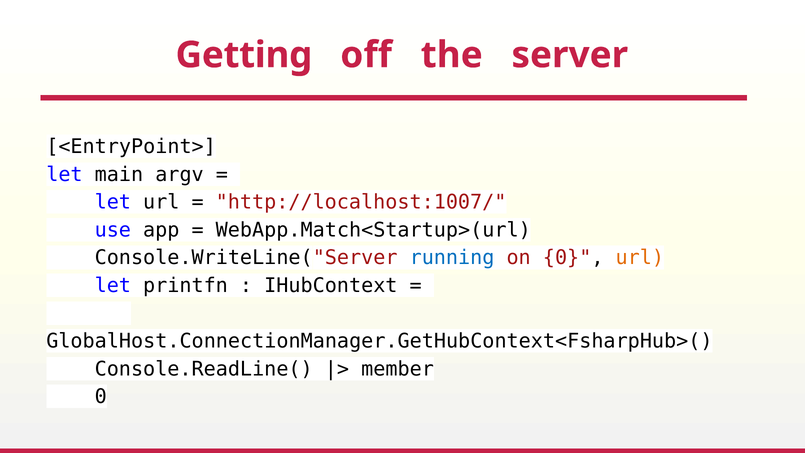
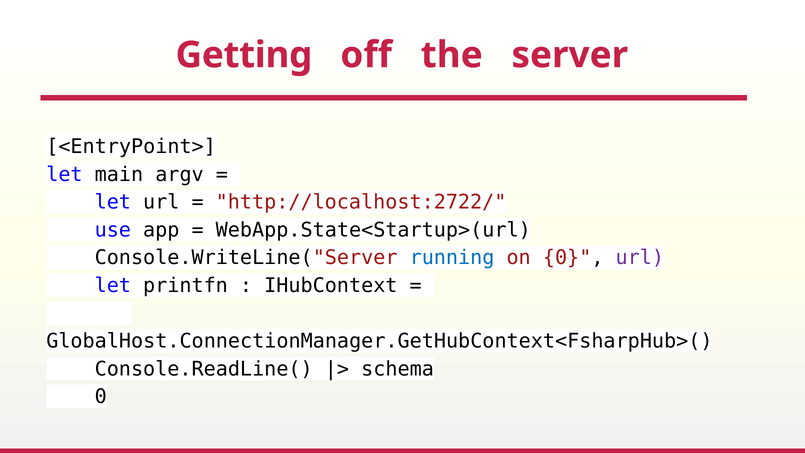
http://localhost:1007/: http://localhost:1007/ -> http://localhost:2722/
WebApp.Match<Startup>(url: WebApp.Match<Startup>(url -> WebApp.State<Startup>(url
url at (640, 258) colour: orange -> purple
member: member -> schema
